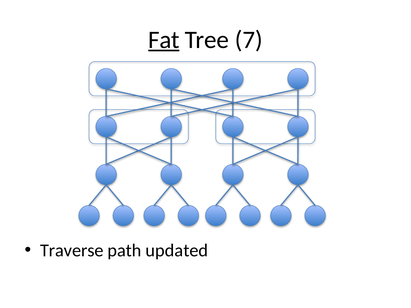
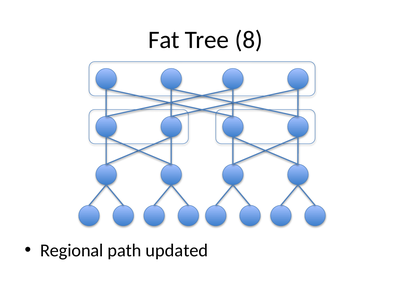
Fat underline: present -> none
7: 7 -> 8
Traverse: Traverse -> Regional
